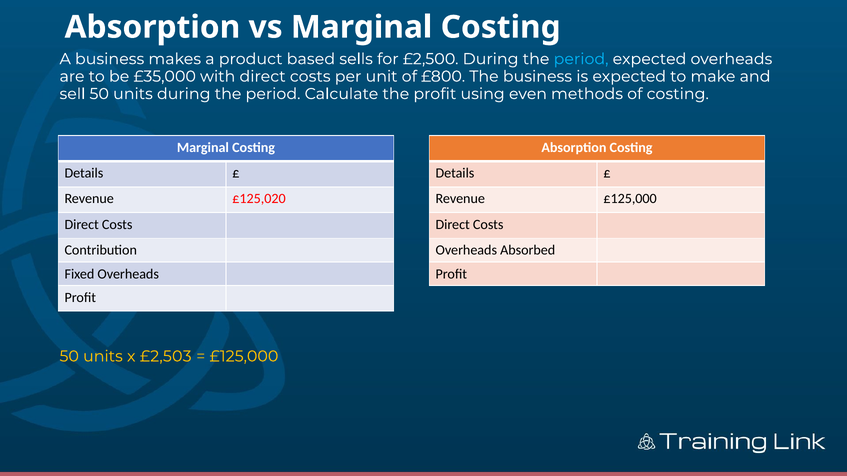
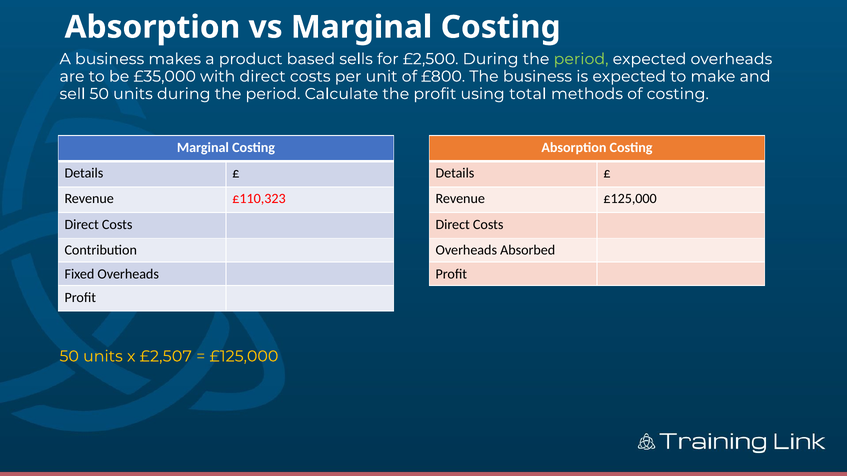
period at (581, 59) colour: light blue -> light green
even: even -> total
£125,020: £125,020 -> £110,323
£2,503: £2,503 -> £2,507
